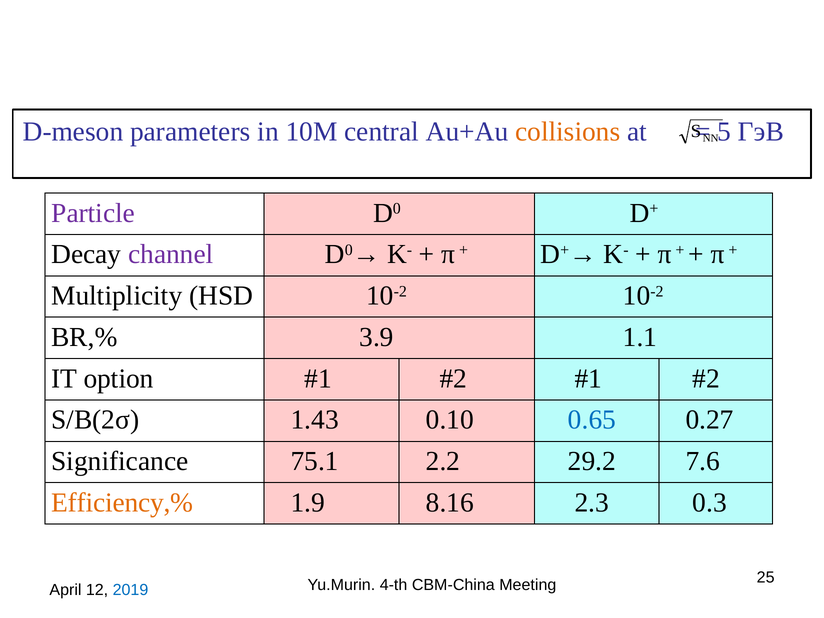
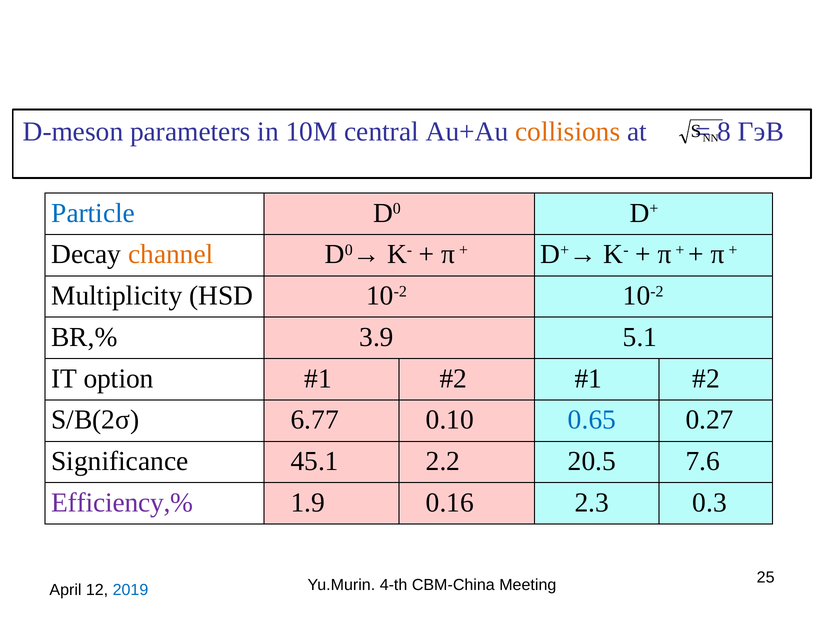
5: 5 -> 8
Particle colour: purple -> blue
channel colour: purple -> orange
1.1: 1.1 -> 5.1
1.43: 1.43 -> 6.77
75.1: 75.1 -> 45.1
29.2: 29.2 -> 20.5
Efficiency,% colour: orange -> purple
8.16: 8.16 -> 0.16
